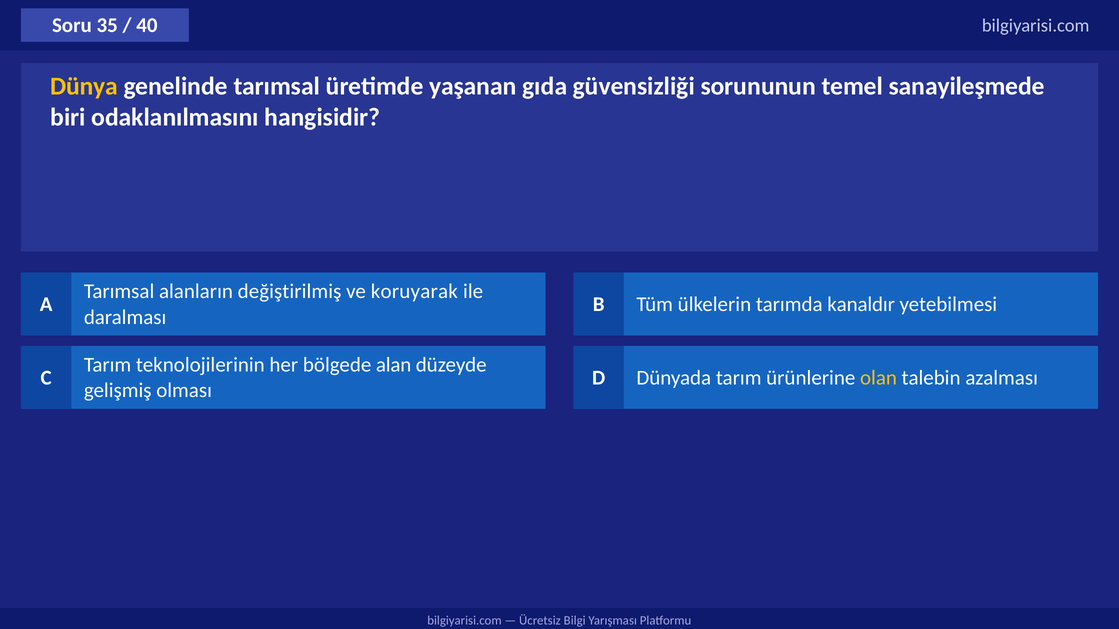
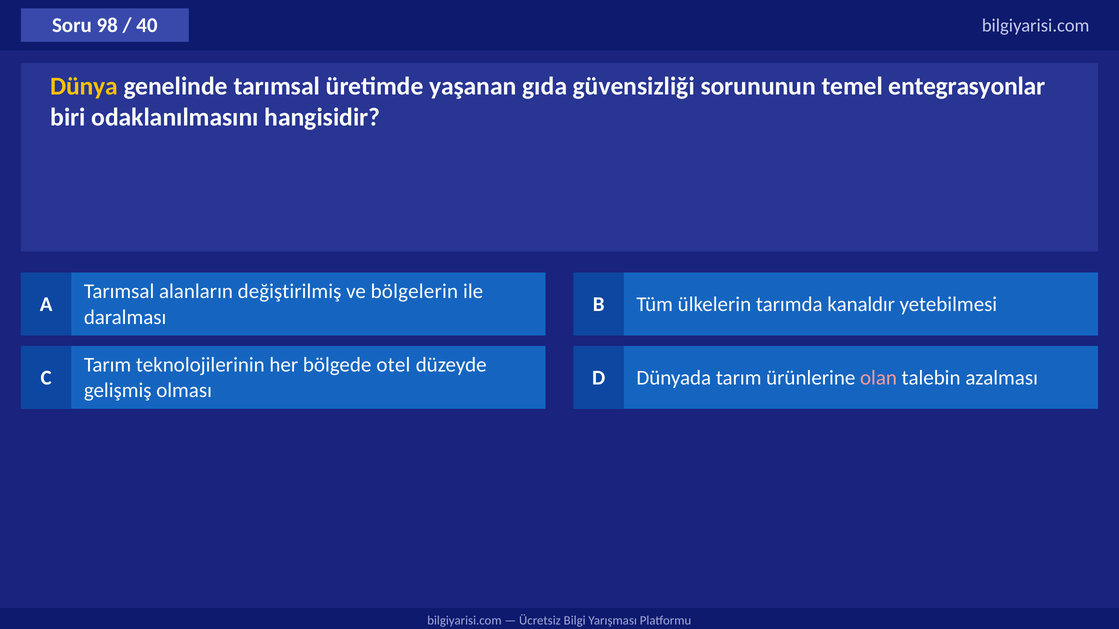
35: 35 -> 98
sanayileşmede: sanayileşmede -> entegrasyonlar
koruyarak: koruyarak -> bölgelerin
alan: alan -> otel
olan colour: yellow -> pink
